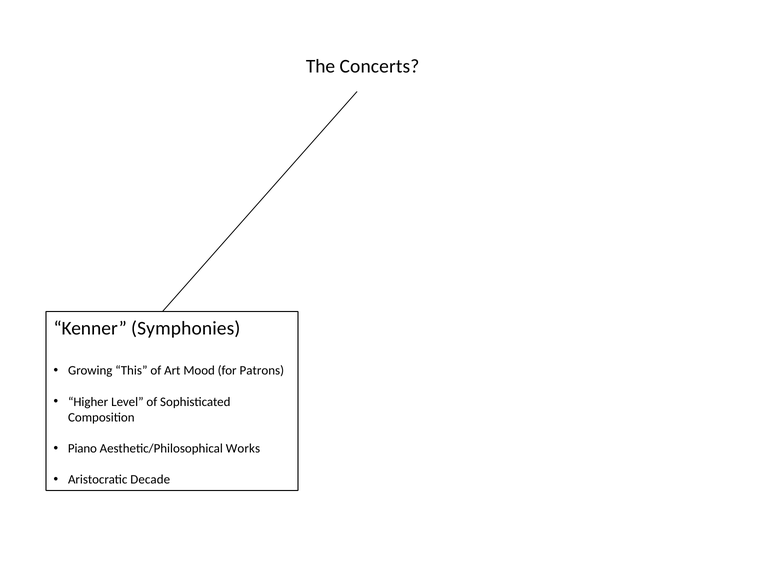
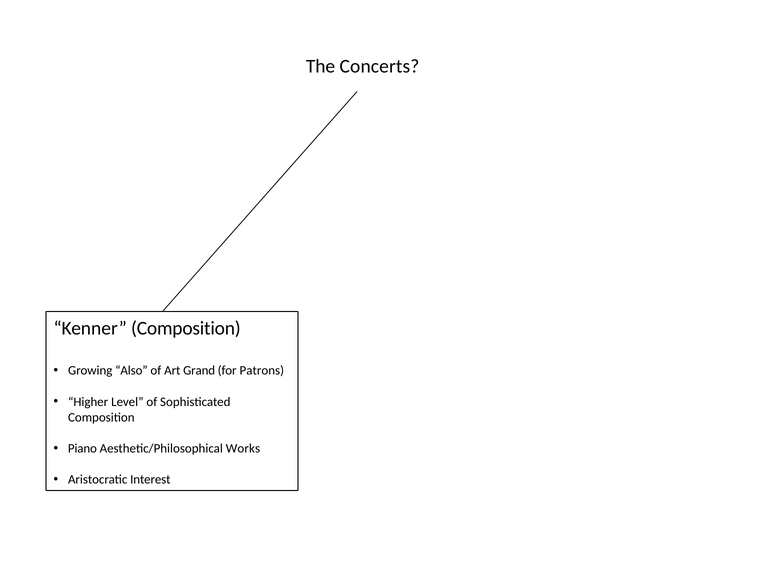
Kenner Symphonies: Symphonies -> Composition
This: This -> Also
Mood: Mood -> Grand
Decade: Decade -> Interest
